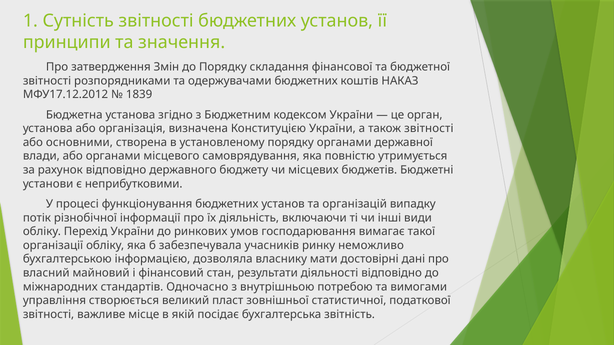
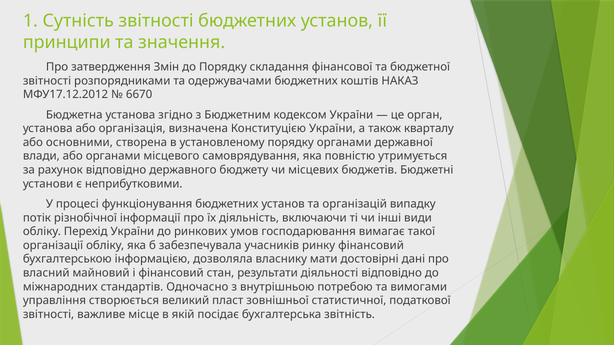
1839: 1839 -> 6670
також звітності: звітності -> кварталу
ринку неможливо: неможливо -> фінансовий
